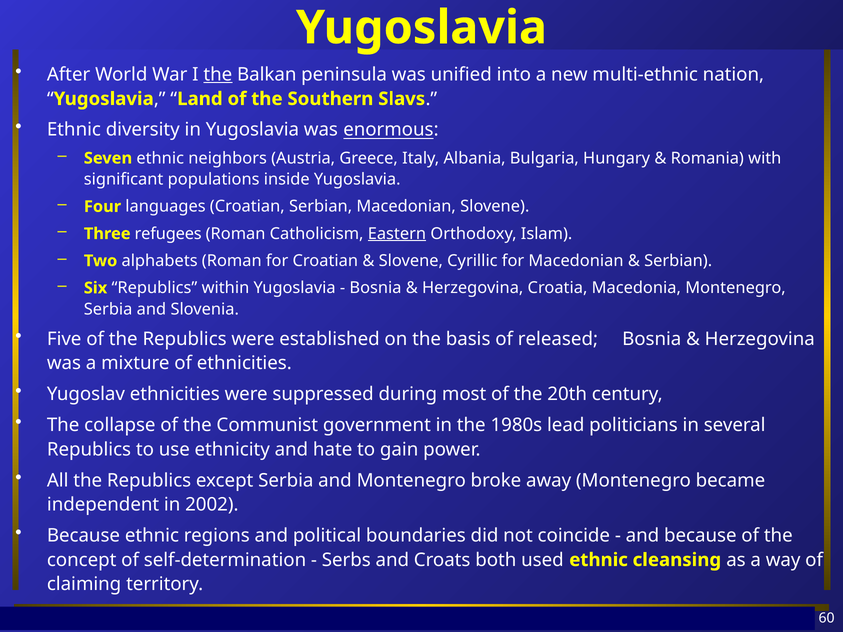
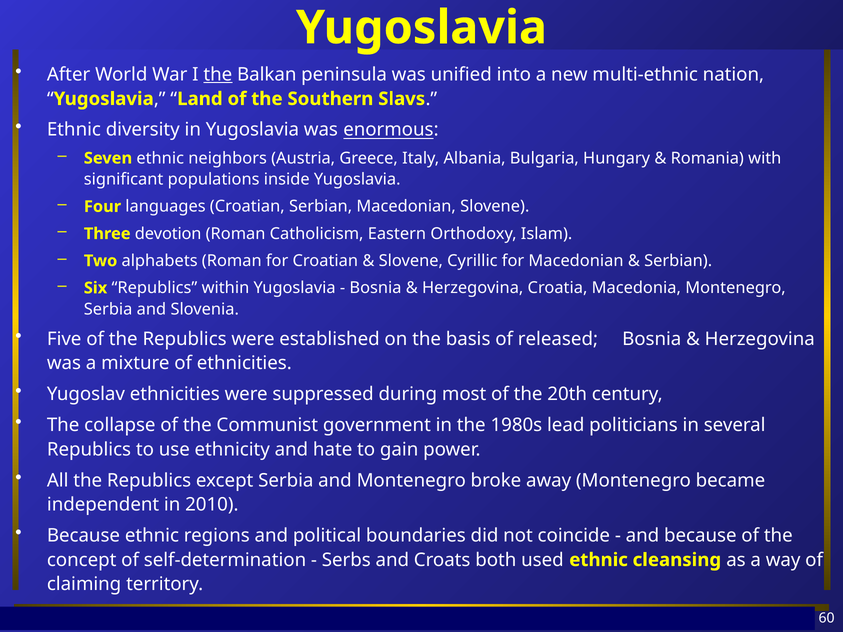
refugees: refugees -> devotion
Eastern underline: present -> none
2002: 2002 -> 2010
